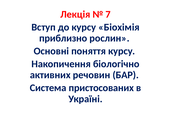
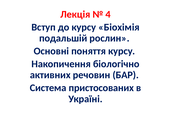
7: 7 -> 4
приблизно: приблизно -> подальшій
